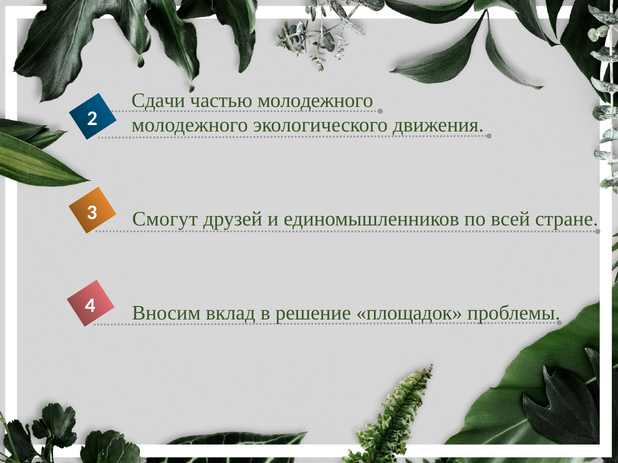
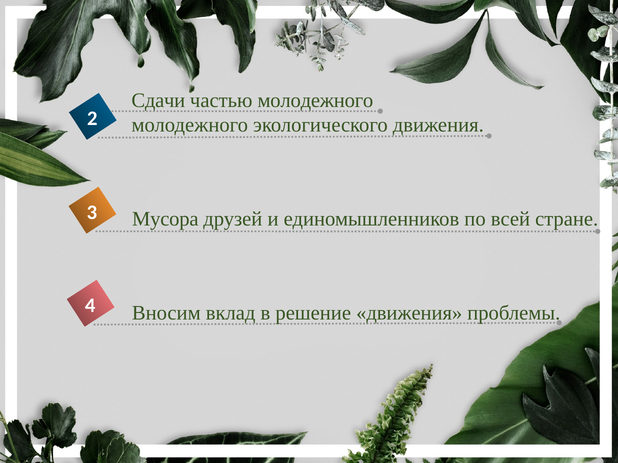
Смогут: Смогут -> Мусора
решение площадок: площадок -> движения
